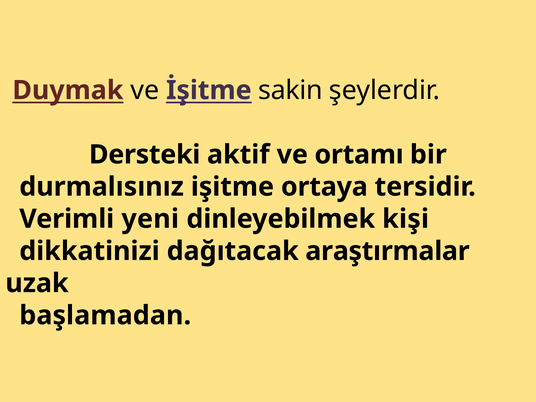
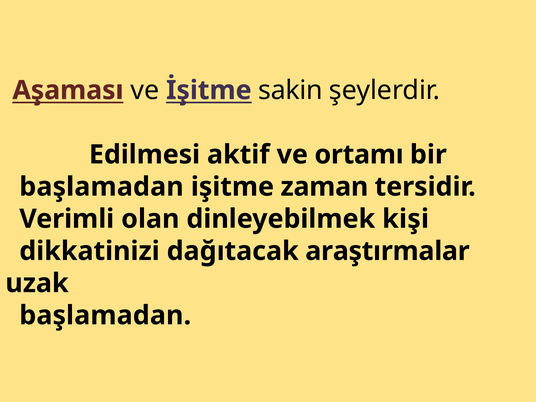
Duymak: Duymak -> Aşaması
Dersteki: Dersteki -> Edilmesi
durmalısınız at (102, 187): durmalısınız -> başlamadan
ortaya: ortaya -> zaman
yeni: yeni -> olan
